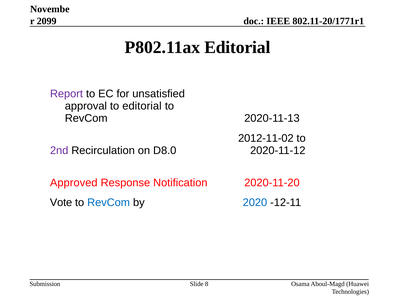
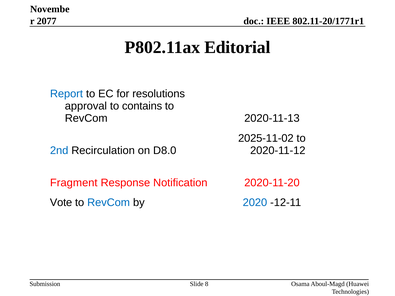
2099: 2099 -> 2077
Report colour: purple -> blue
unsatisfied: unsatisfied -> resolutions
to editorial: editorial -> contains
2012-11-02: 2012-11-02 -> 2025-11-02
2nd colour: purple -> blue
Approved: Approved -> Fragment
